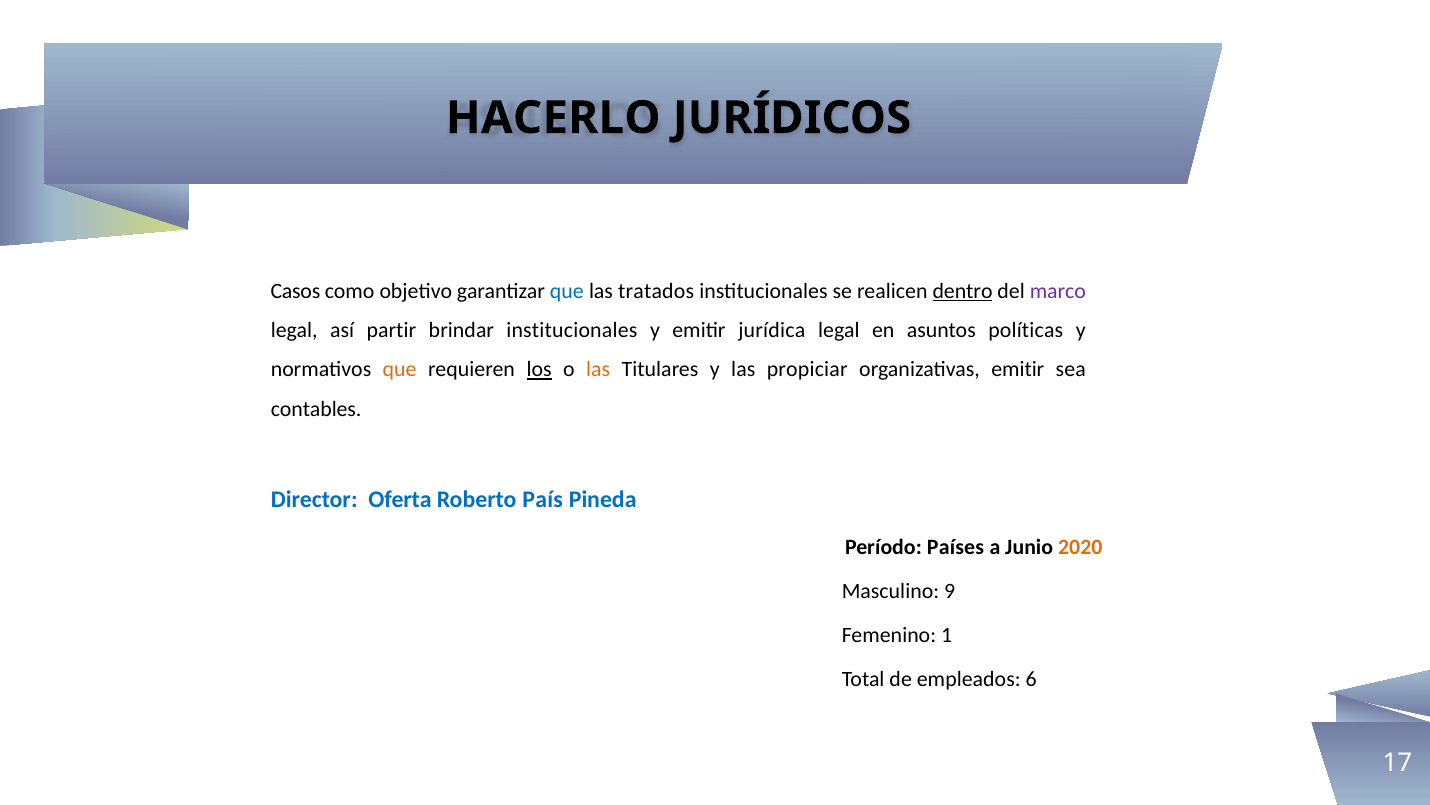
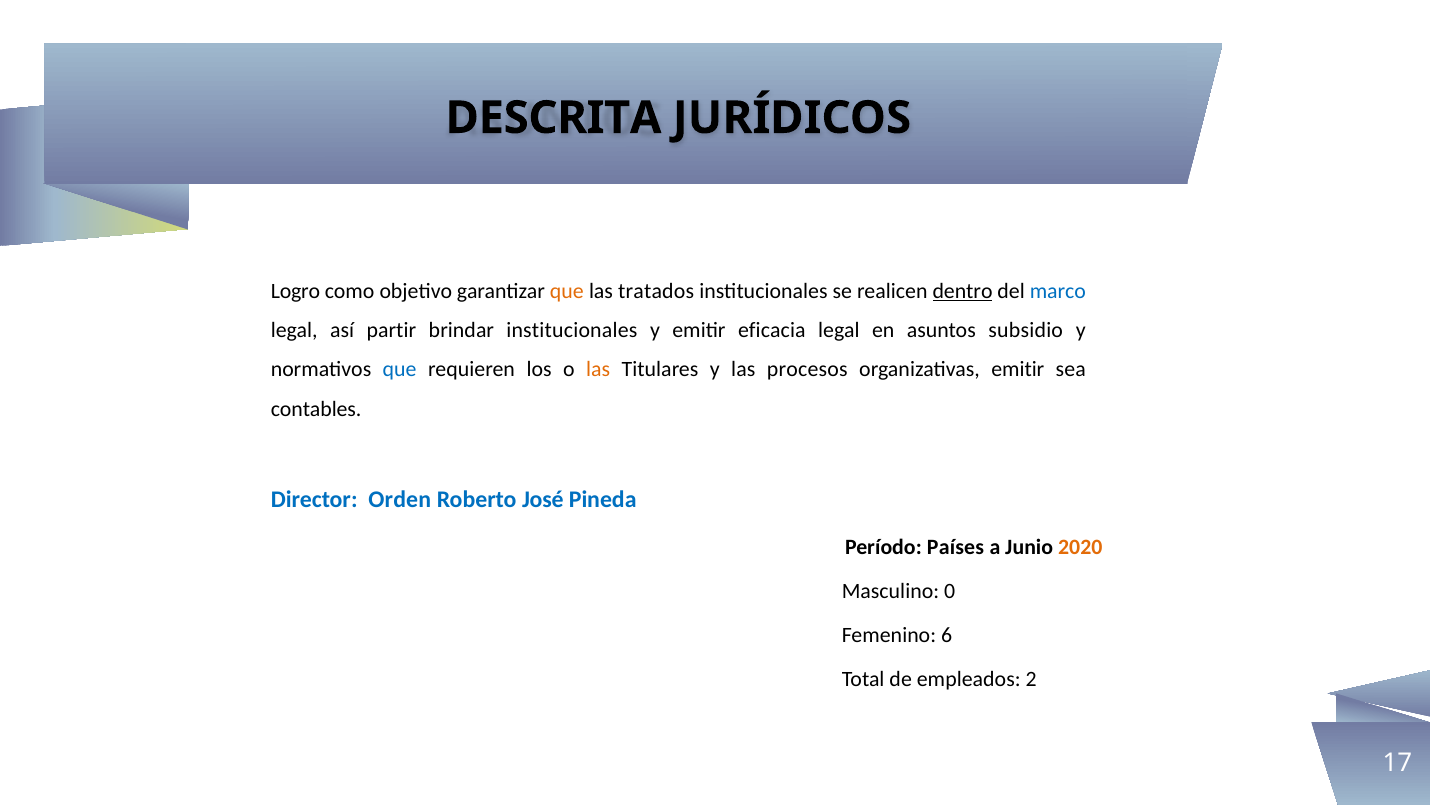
HACERLO: HACERLO -> DESCRITA
Casos: Casos -> Logro
que at (567, 291) colour: blue -> orange
marco colour: purple -> blue
jurídica: jurídica -> eficacia
políticas: políticas -> subsidio
que at (400, 369) colour: orange -> blue
los underline: present -> none
propiciar: propiciar -> procesos
Oferta: Oferta -> Orden
País: País -> José
9: 9 -> 0
1: 1 -> 6
6: 6 -> 2
